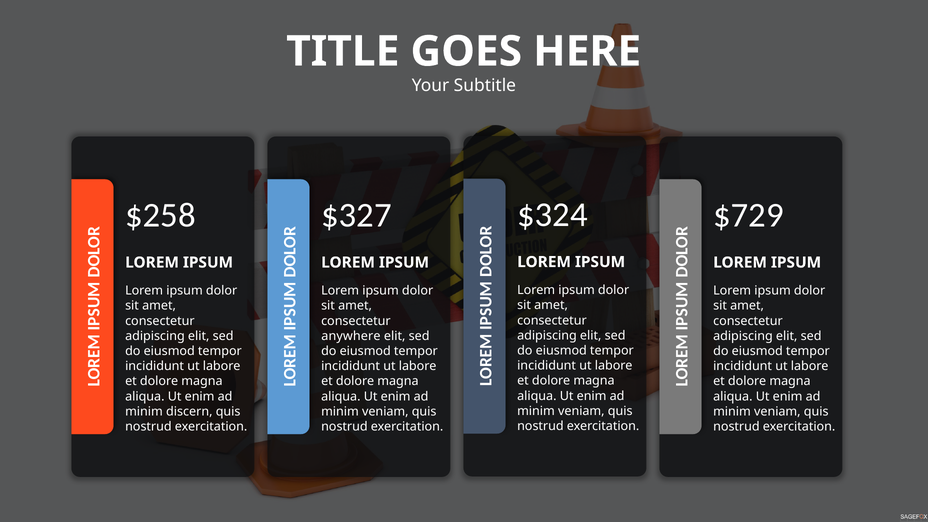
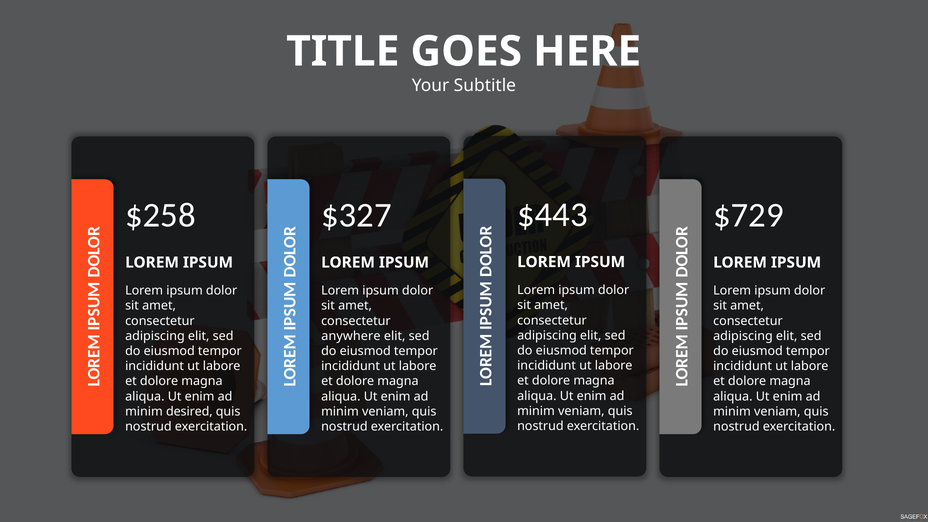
$324: $324 -> $443
discern: discern -> desired
